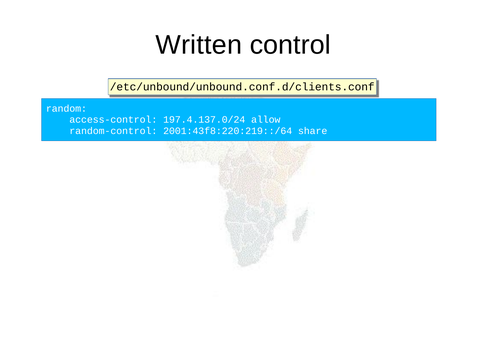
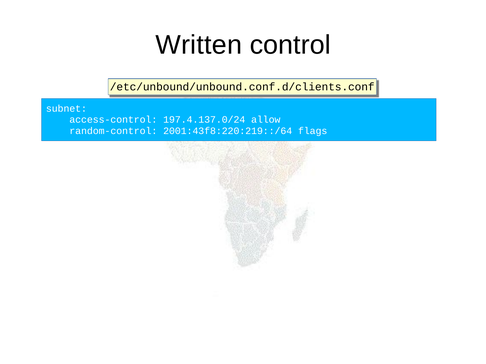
random: random -> subnet
share: share -> flags
